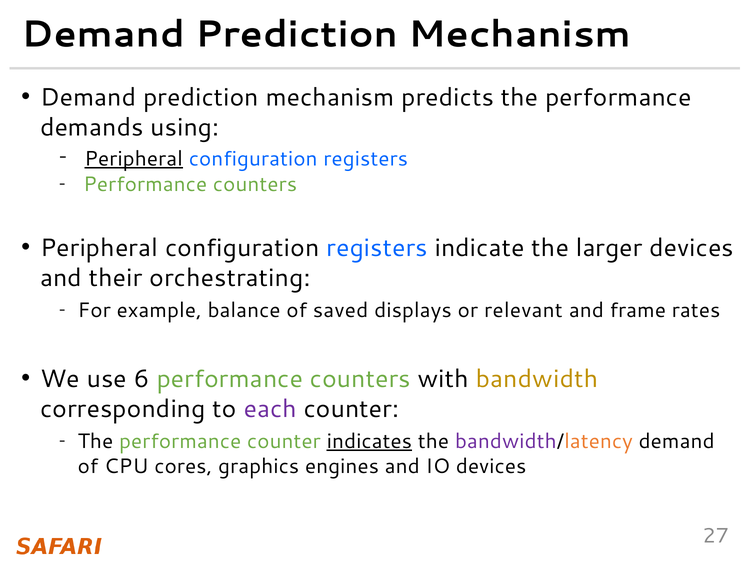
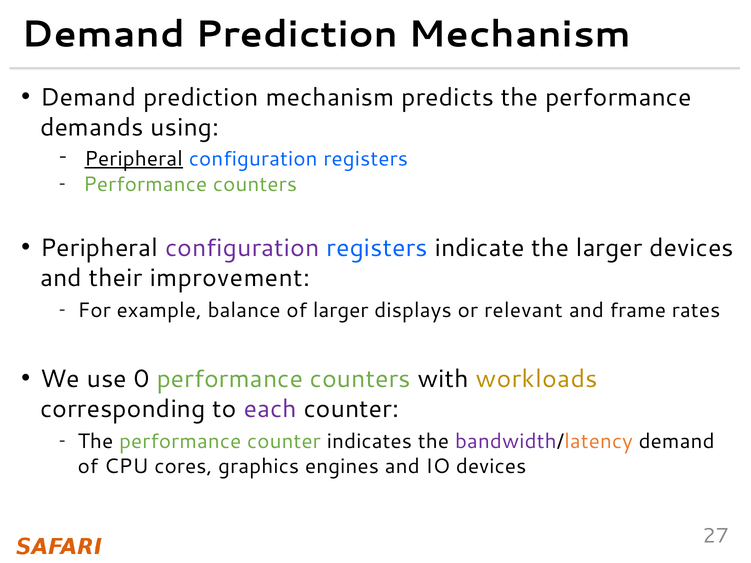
configuration at (242, 248) colour: black -> purple
orchestrating: orchestrating -> improvement
of saved: saved -> larger
6: 6 -> 0
bandwidth: bandwidth -> workloads
indicates underline: present -> none
